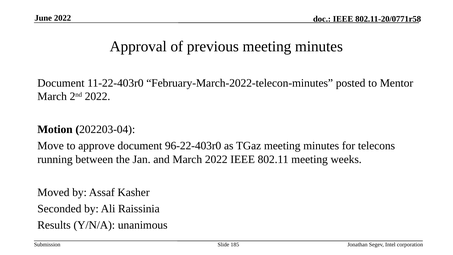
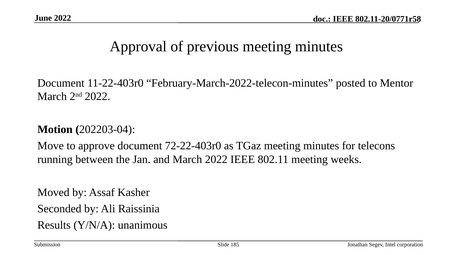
96-22-403r0: 96-22-403r0 -> 72-22-403r0
